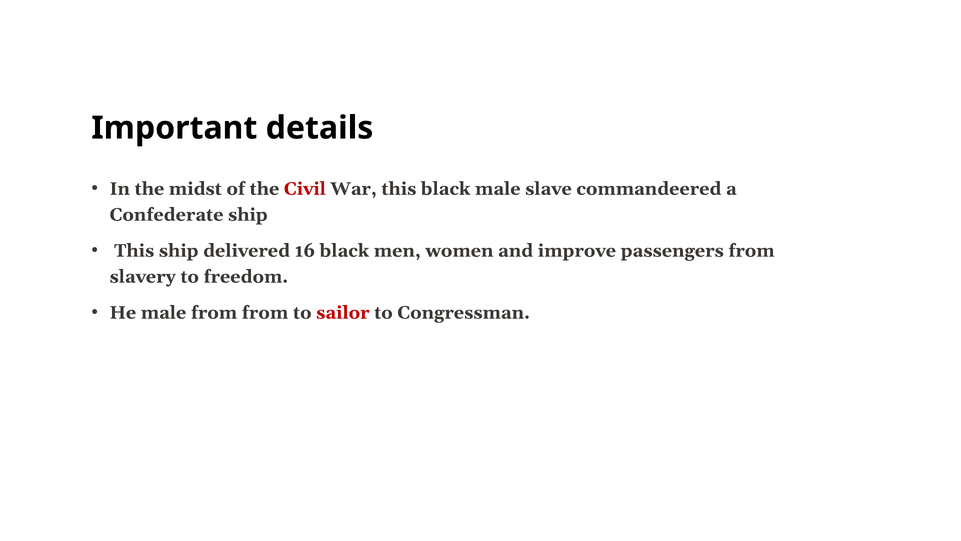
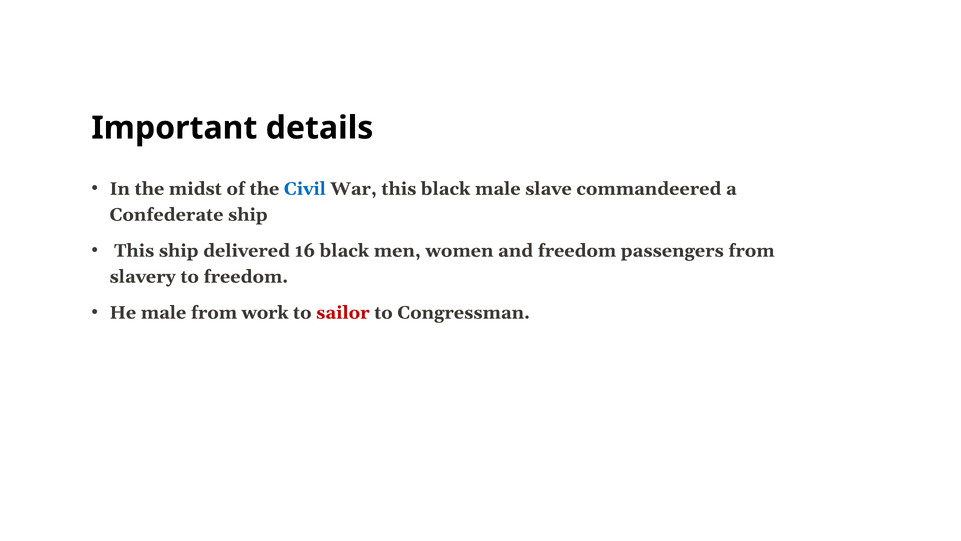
Civil colour: red -> blue
and improve: improve -> freedom
from from: from -> work
